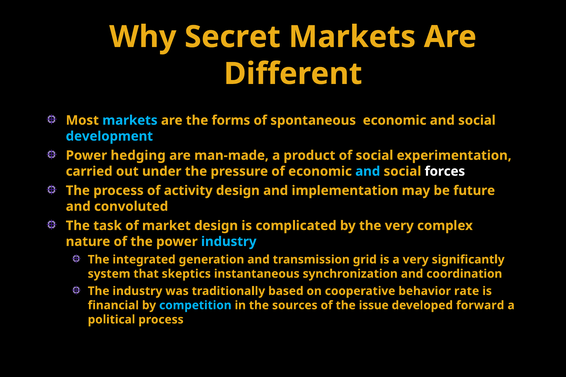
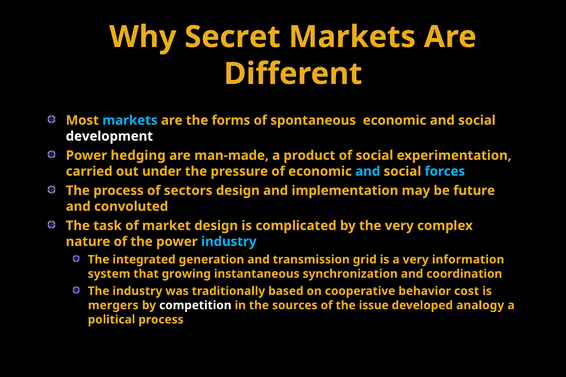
development colour: light blue -> white
forces colour: white -> light blue
activity: activity -> sectors
significantly: significantly -> information
skeptics: skeptics -> growing
rate: rate -> cost
financial: financial -> mergers
competition colour: light blue -> white
forward: forward -> analogy
